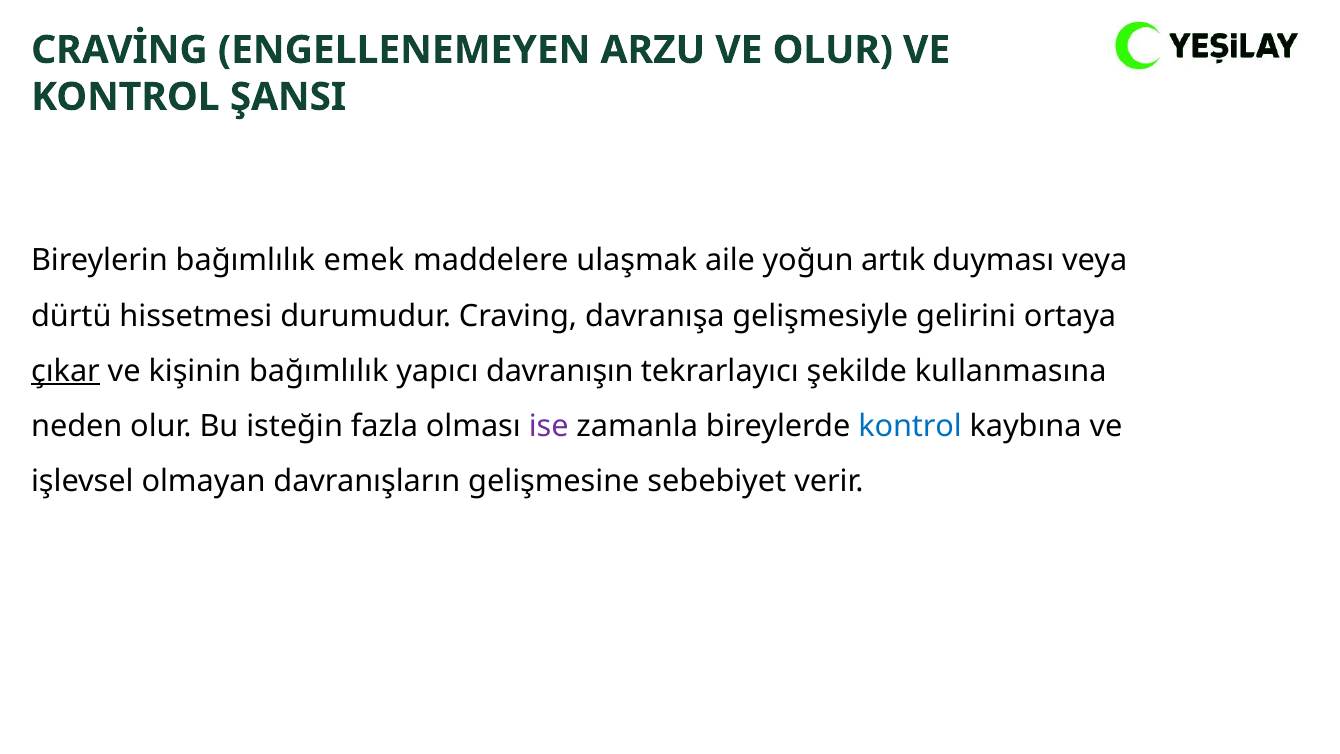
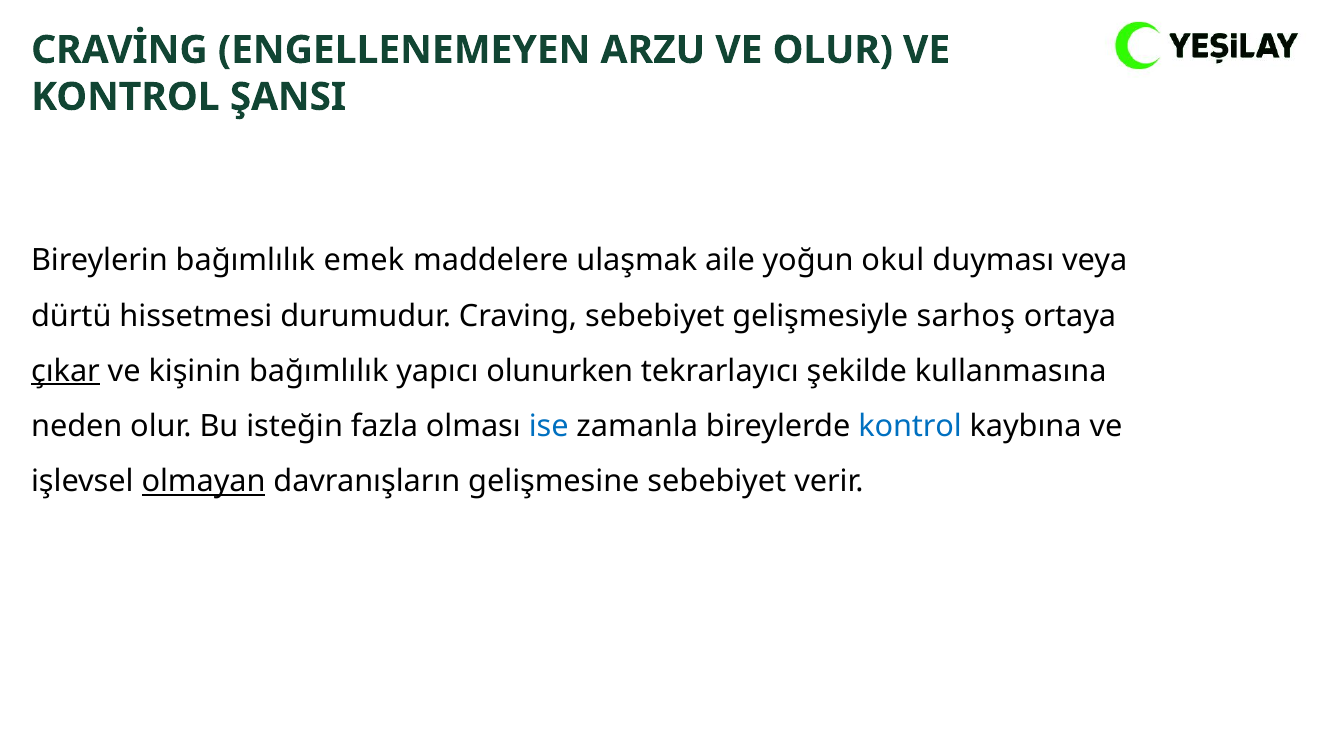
artık: artık -> okul
Craving davranışa: davranışa -> sebebiyet
gelirini: gelirini -> sarhoş
davranışın: davranışın -> olunurken
ise colour: purple -> blue
olmayan underline: none -> present
